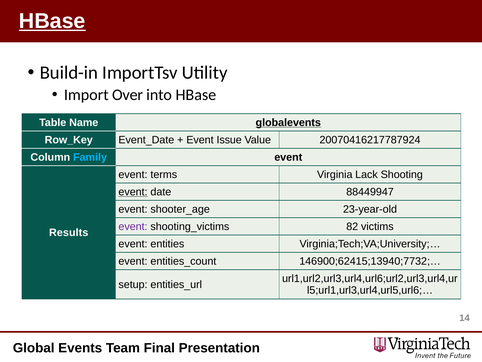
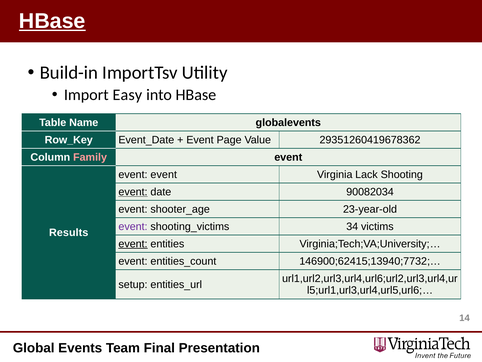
Over: Over -> Easy
globalevents underline: present -> none
Issue: Issue -> Page
20070416217787924: 20070416217787924 -> 29351260419678362
Family colour: light blue -> pink
event terms: terms -> event
88449947: 88449947 -> 90082034
82: 82 -> 34
event at (133, 244) underline: none -> present
